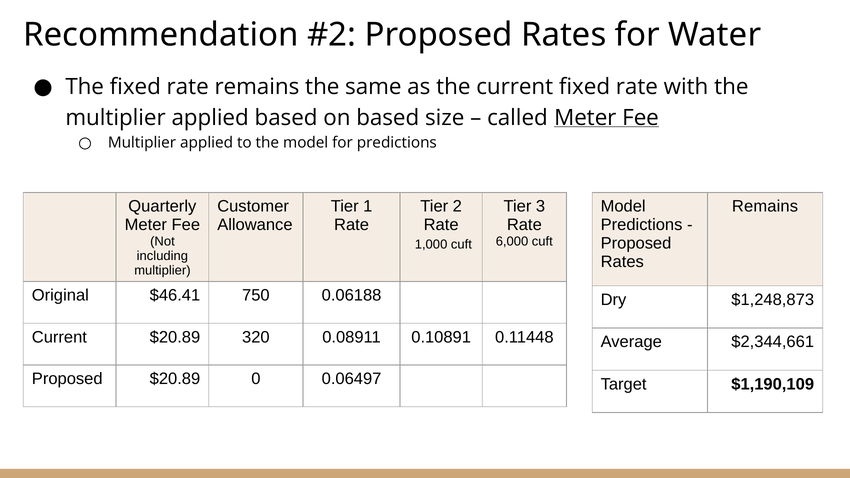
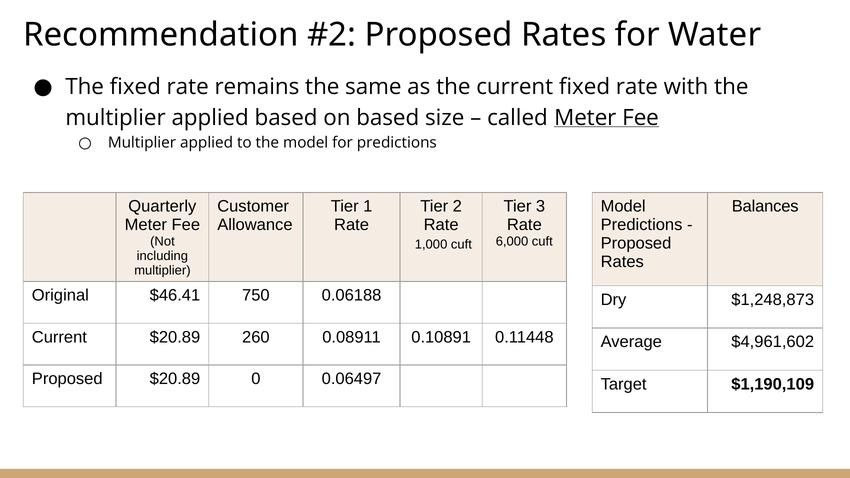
Remains at (765, 206): Remains -> Balances
320: 320 -> 260
$2,344,661: $2,344,661 -> $4,961,602
